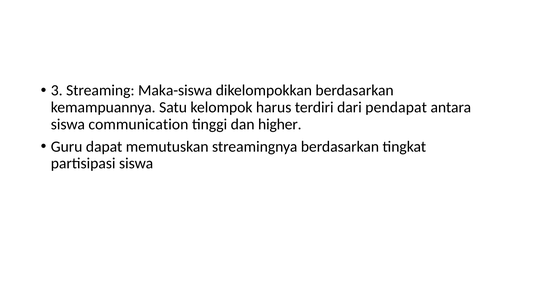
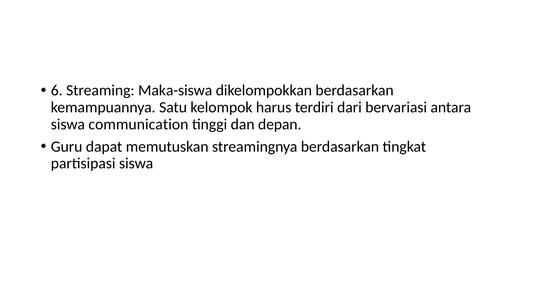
3: 3 -> 6
pendapat: pendapat -> bervariasi
higher: higher -> depan
